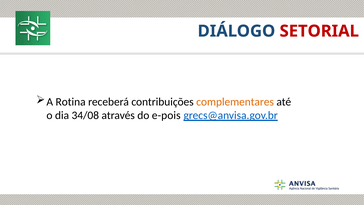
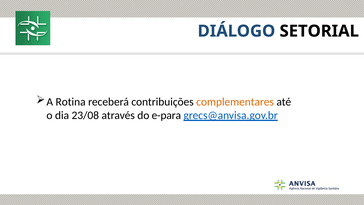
SETORIAL colour: red -> black
34/08: 34/08 -> 23/08
e-pois: e-pois -> e-para
